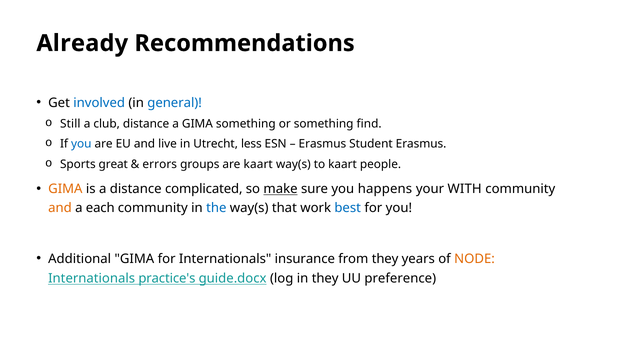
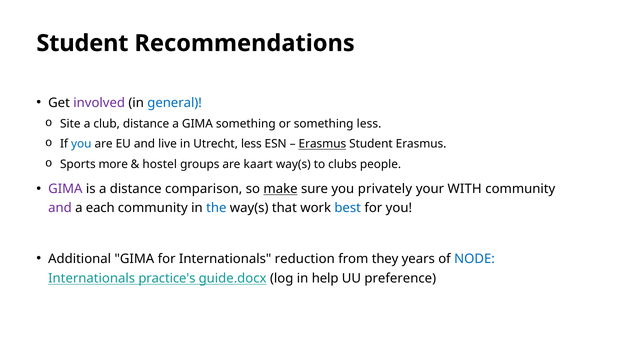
Already at (82, 43): Already -> Student
involved colour: blue -> purple
Still: Still -> Site
something find: find -> less
Erasmus at (322, 144) underline: none -> present
great: great -> more
errors: errors -> hostel
to kaart: kaart -> clubs
GIMA at (65, 189) colour: orange -> purple
complicated: complicated -> comparison
happens: happens -> privately
and at (60, 208) colour: orange -> purple
insurance: insurance -> reduction
NODE colour: orange -> blue
in they: they -> help
